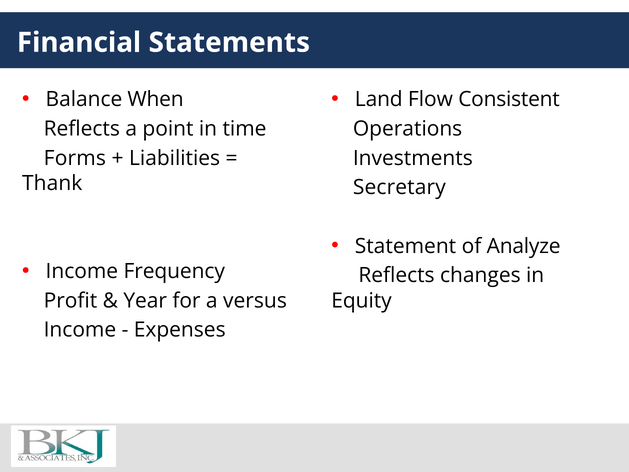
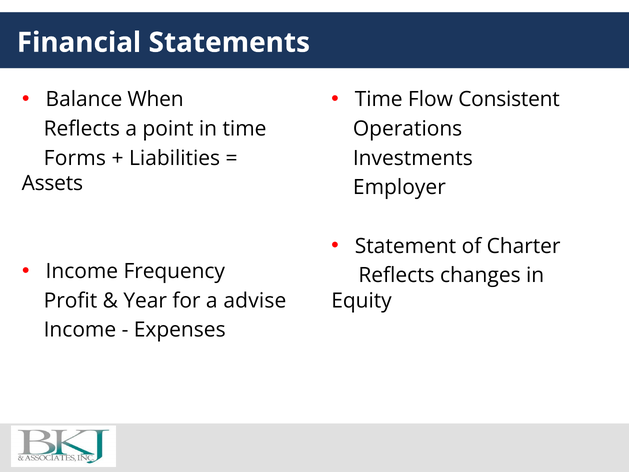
Land at (379, 99): Land -> Time
Thank: Thank -> Assets
Secretary: Secretary -> Employer
Analyze: Analyze -> Charter
versus: versus -> advise
